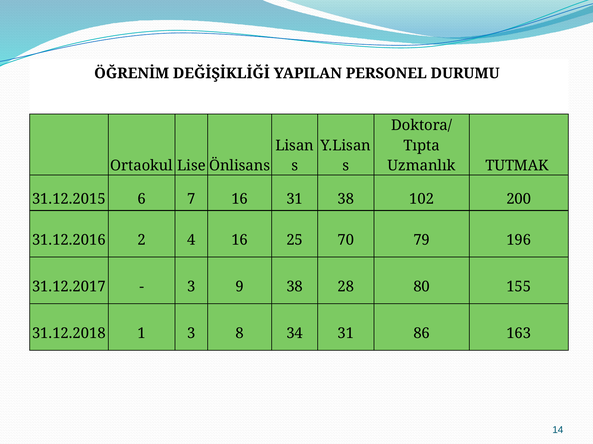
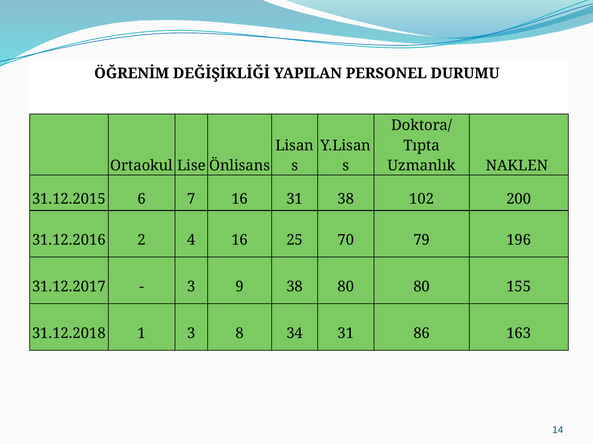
TUTMAK: TUTMAK -> NAKLEN
38 28: 28 -> 80
